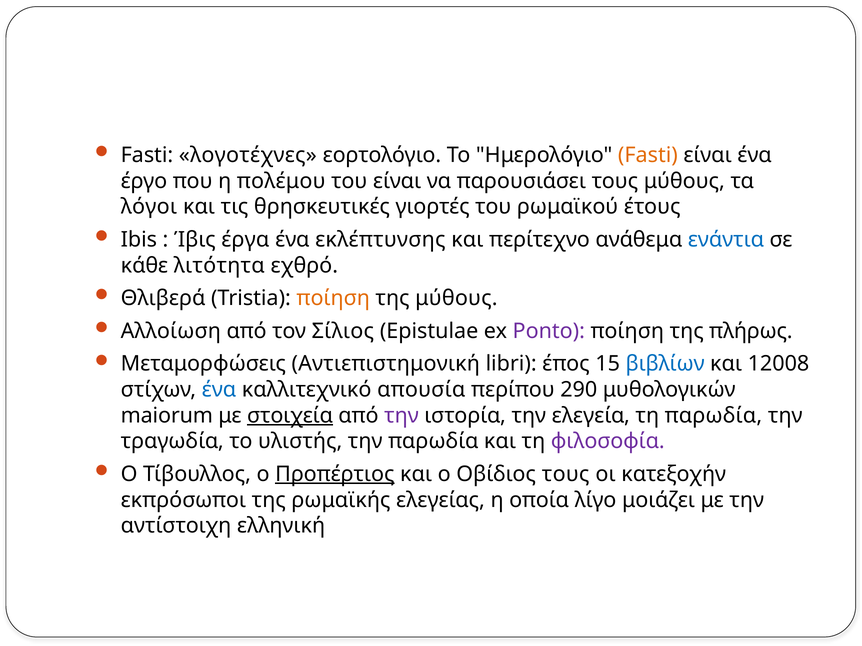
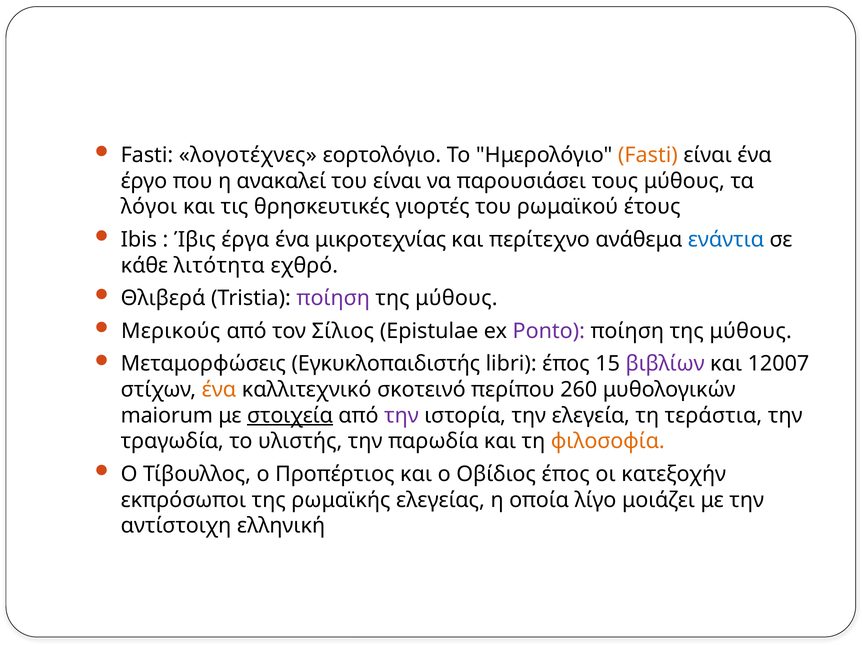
πολέμου: πολέμου -> ανακαλεί
εκλέπτυνσης: εκλέπτυνσης -> μικροτεχνίας
ποίηση at (333, 298) colour: orange -> purple
Αλλοίωση: Αλλοίωση -> Μερικούς
πλήρως at (751, 331): πλήρως -> μύθους
Αντιεπιστημονική: Αντιεπιστημονική -> Εγκυκλοπαιδιστής
βιβλίων colour: blue -> purple
12008: 12008 -> 12007
ένα at (219, 390) colour: blue -> orange
απουσία: απουσία -> σκοτεινό
290: 290 -> 260
τη παρωδία: παρωδία -> τεράστια
φιλοσοφία colour: purple -> orange
Προπέρτιος underline: present -> none
Οβίδιος τους: τους -> έπος
